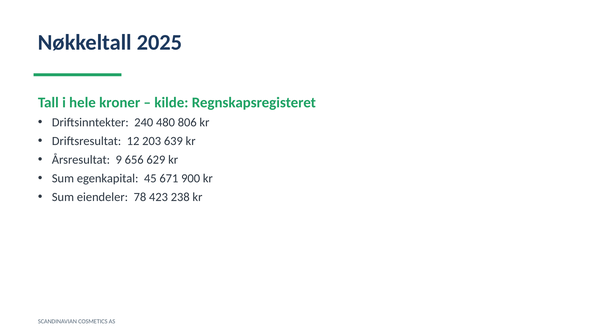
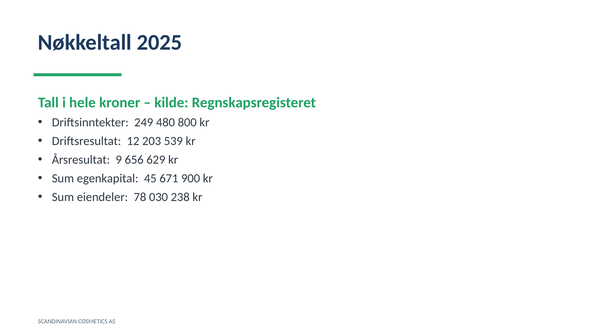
240: 240 -> 249
806: 806 -> 800
639: 639 -> 539
423: 423 -> 030
